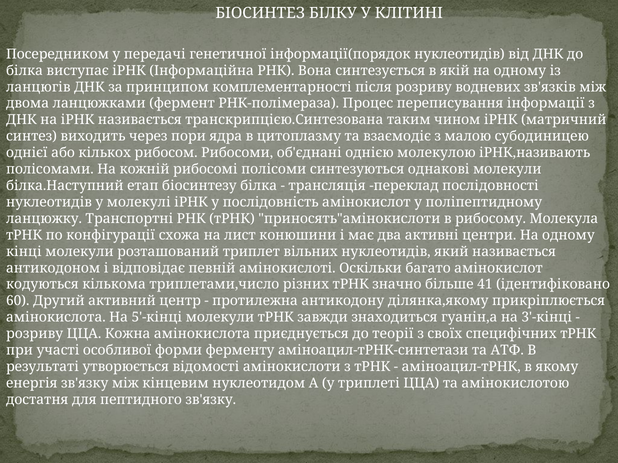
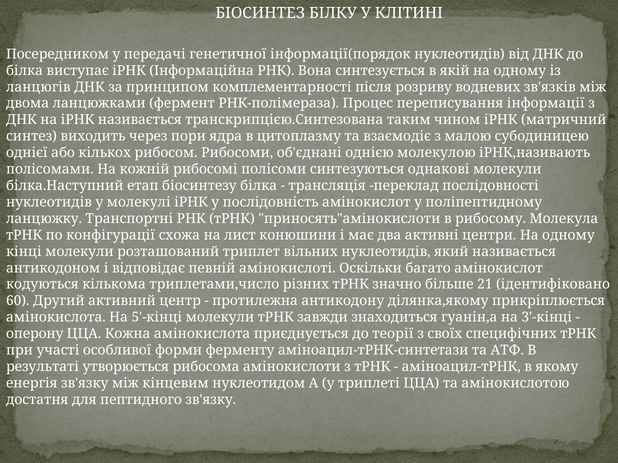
41: 41 -> 21
розриву at (35, 334): розриву -> оперону
відомості: відомості -> рибосома
